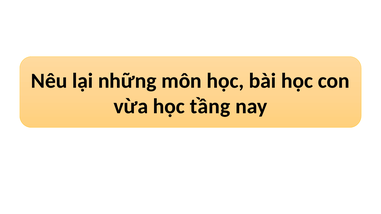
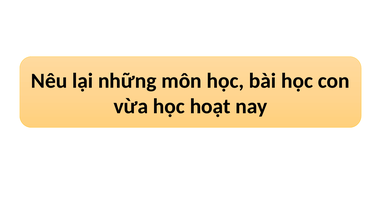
tầng: tầng -> hoạt
